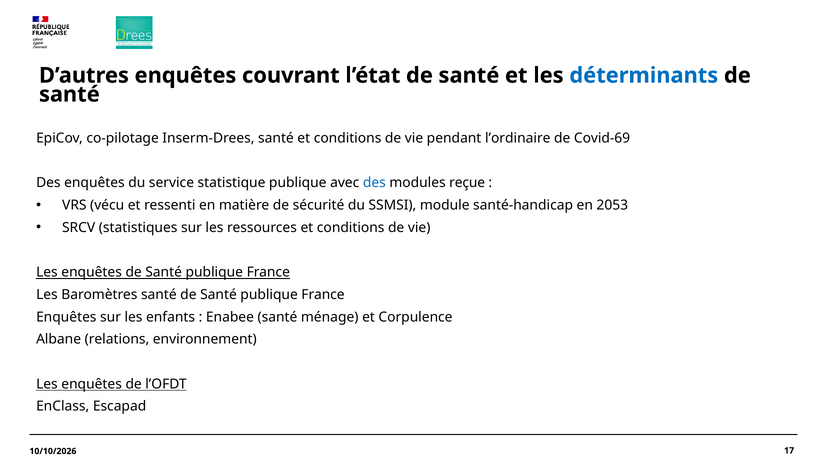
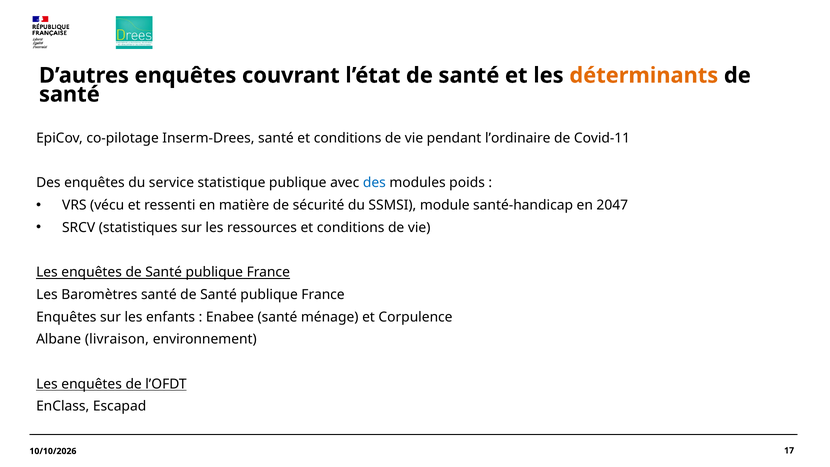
déterminants colour: blue -> orange
Covid-69: Covid-69 -> Covid-11
reçue: reçue -> poids
2053: 2053 -> 2047
relations: relations -> livraison
